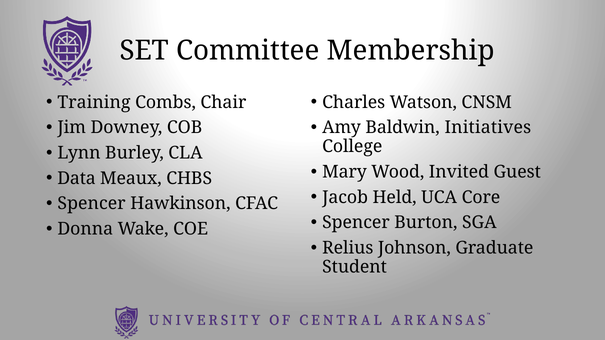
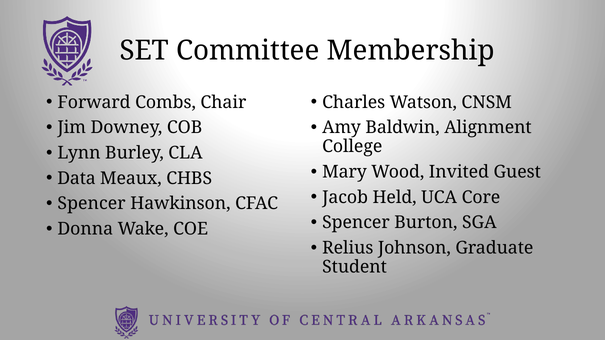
Training: Training -> Forward
Initiatives: Initiatives -> Alignment
